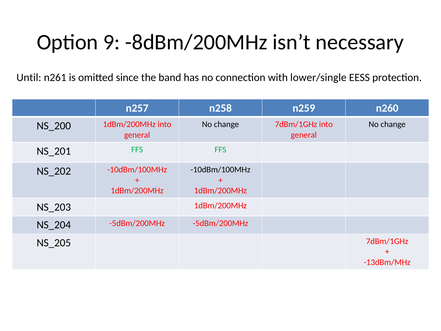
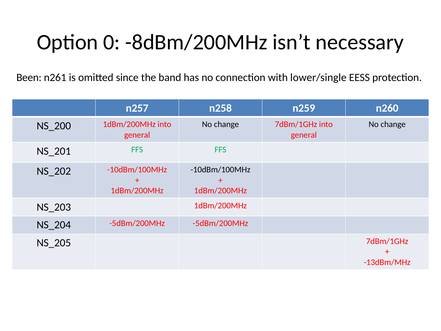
9: 9 -> 0
Until: Until -> Been
